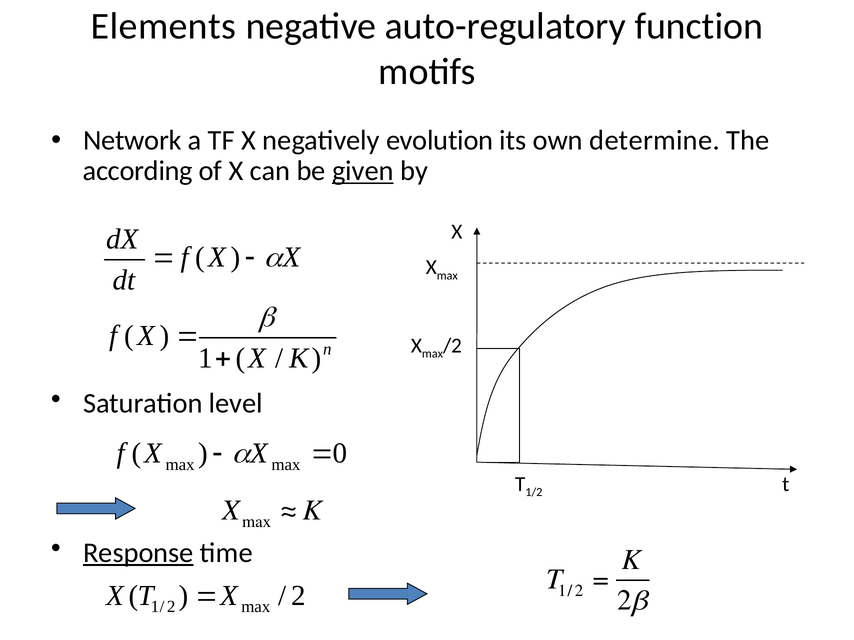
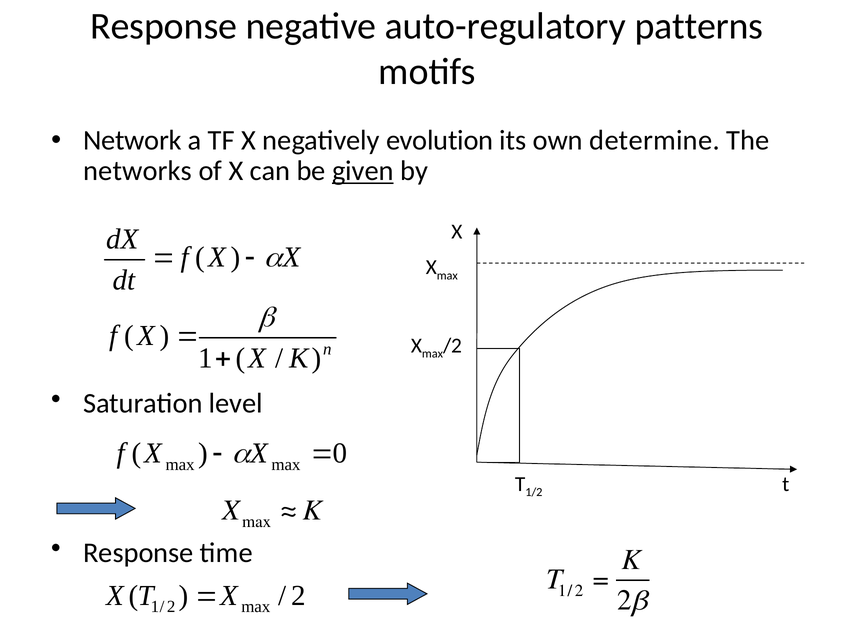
Elements at (163, 26): Elements -> Response
function: function -> patterns
according: according -> networks
Response at (138, 553) underline: present -> none
